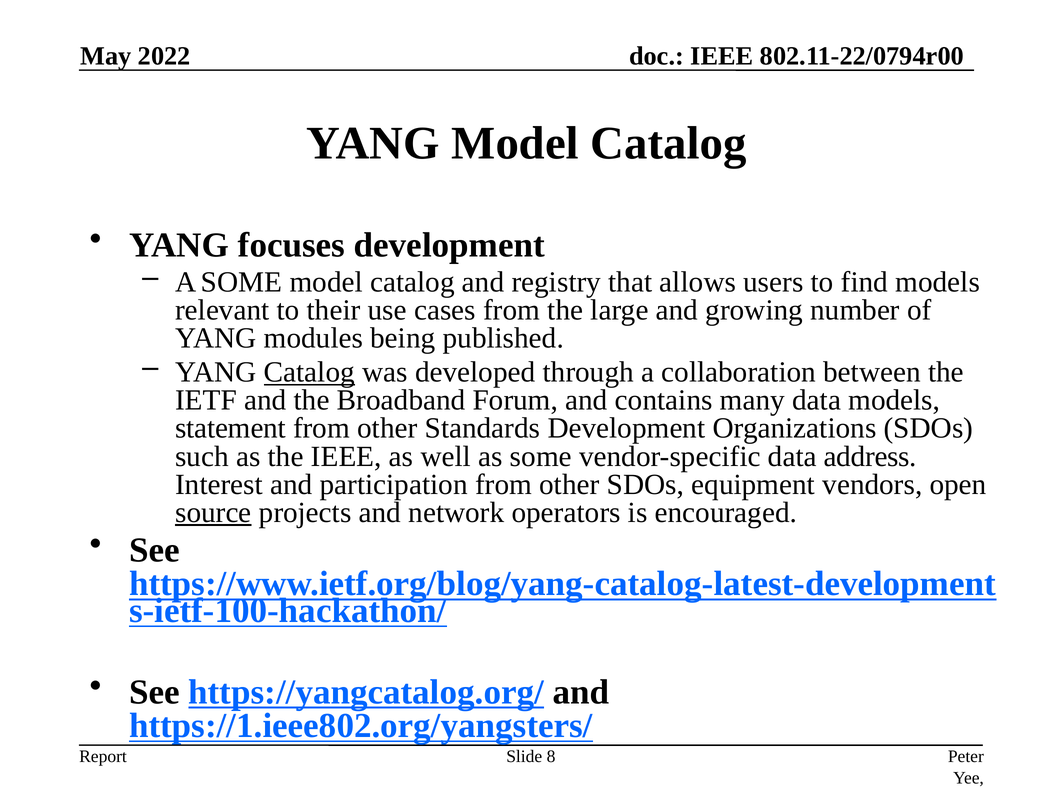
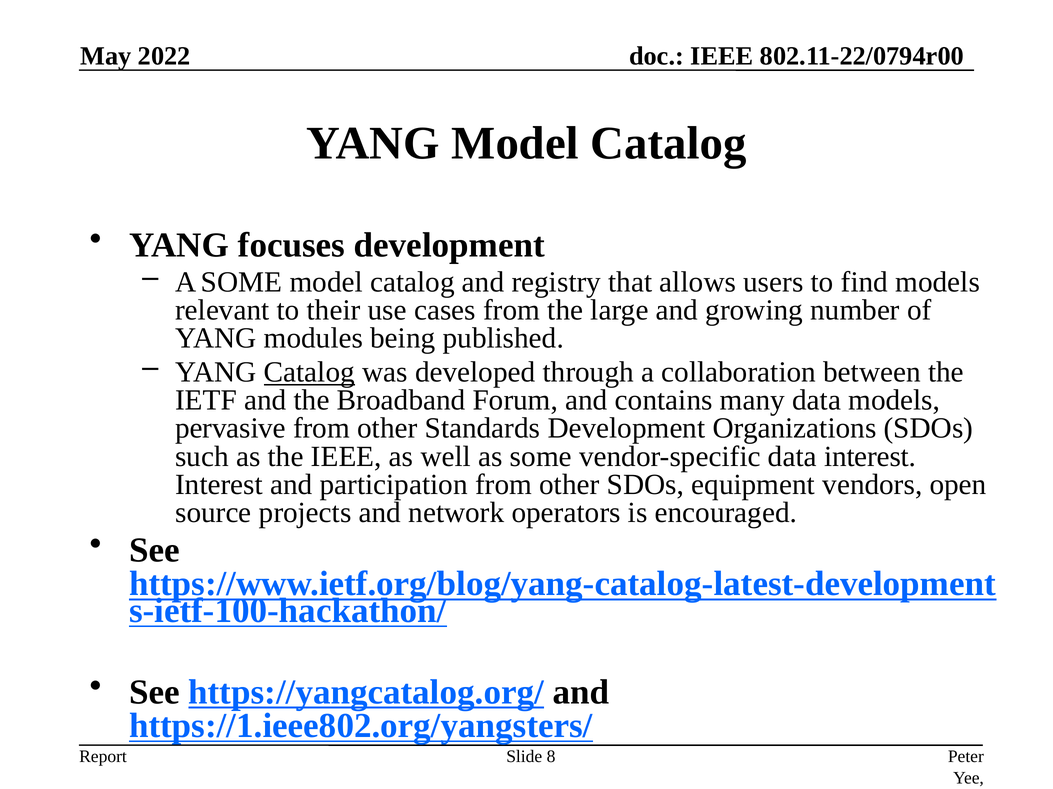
statement: statement -> pervasive
data address: address -> interest
source underline: present -> none
